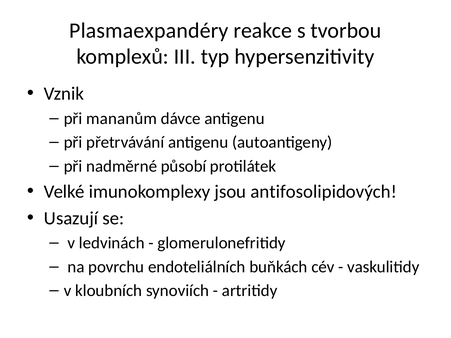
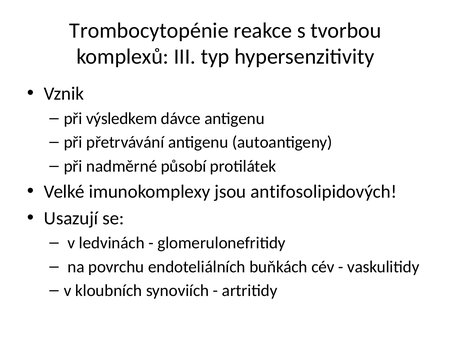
Plasmaexpandéry: Plasmaexpandéry -> Trombocytopénie
mananům: mananům -> výsledkem
